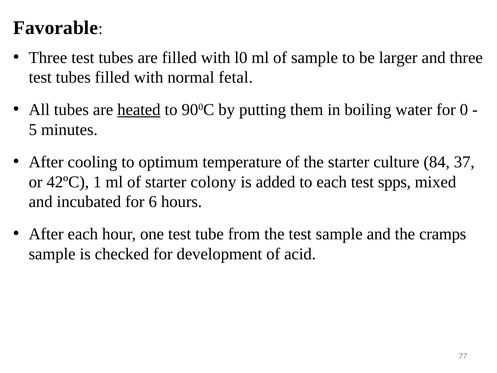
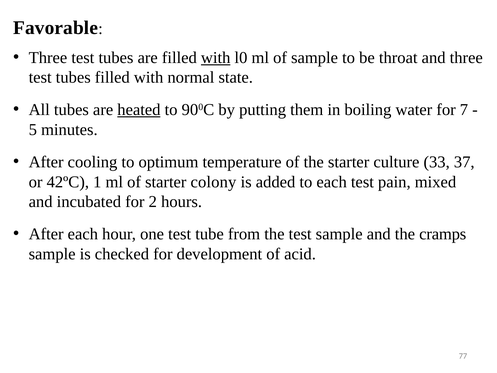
with at (216, 58) underline: none -> present
larger: larger -> throat
fetal: fetal -> state
0: 0 -> 7
84: 84 -> 33
spps: spps -> pain
6: 6 -> 2
